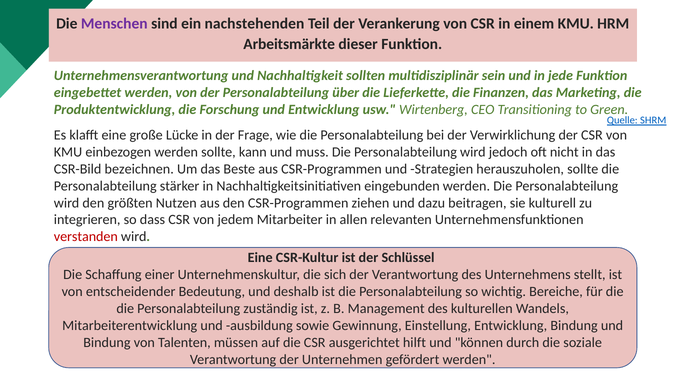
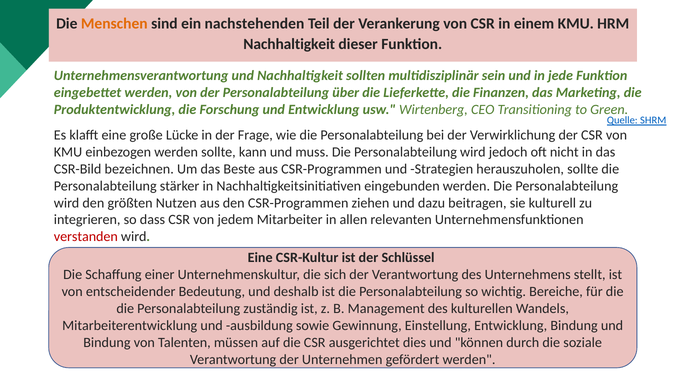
Menschen colour: purple -> orange
Arbeitsmärkte at (289, 44): Arbeitsmärkte -> Nachhaltigkeit
hilft: hilft -> dies
